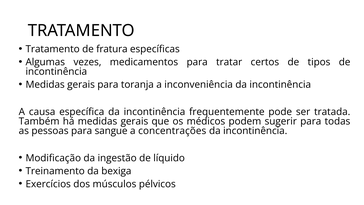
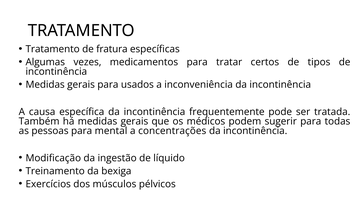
toranja: toranja -> usados
sangue: sangue -> mental
